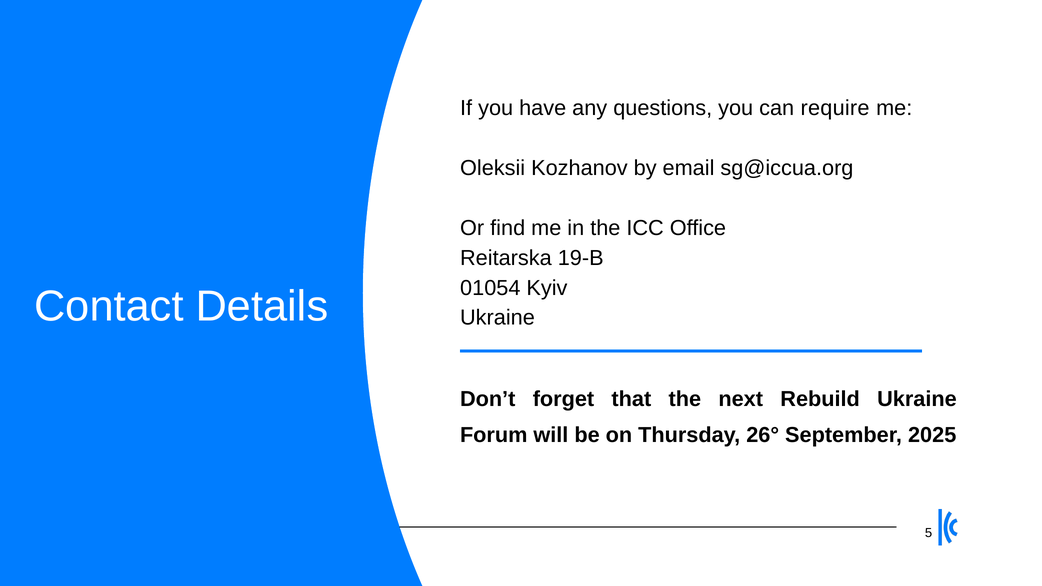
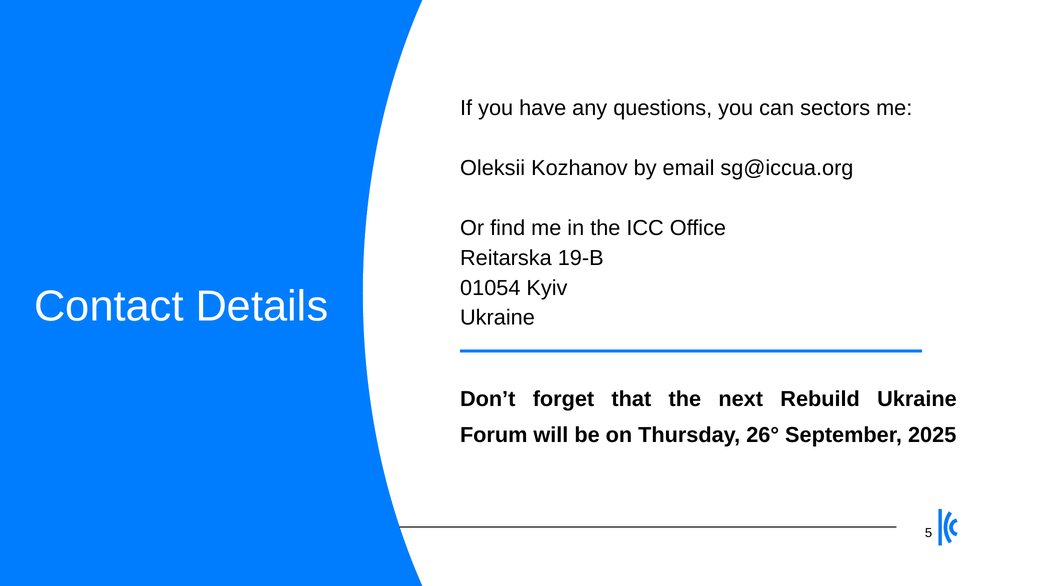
require: require -> sectors
